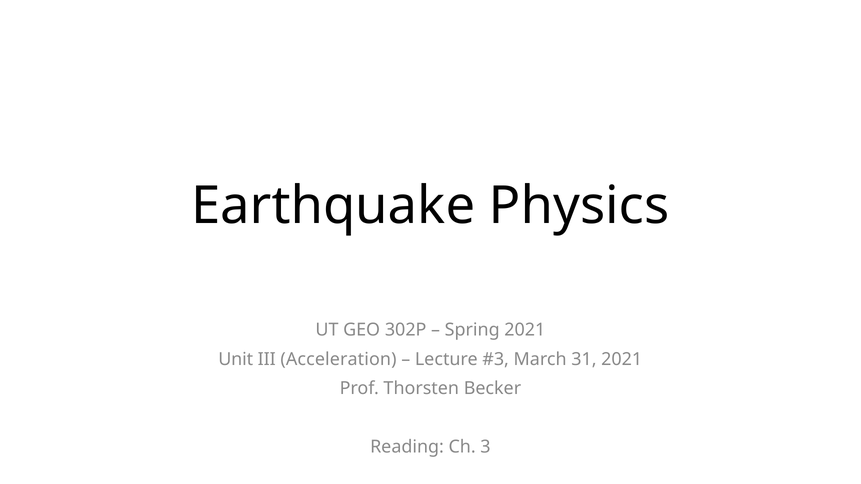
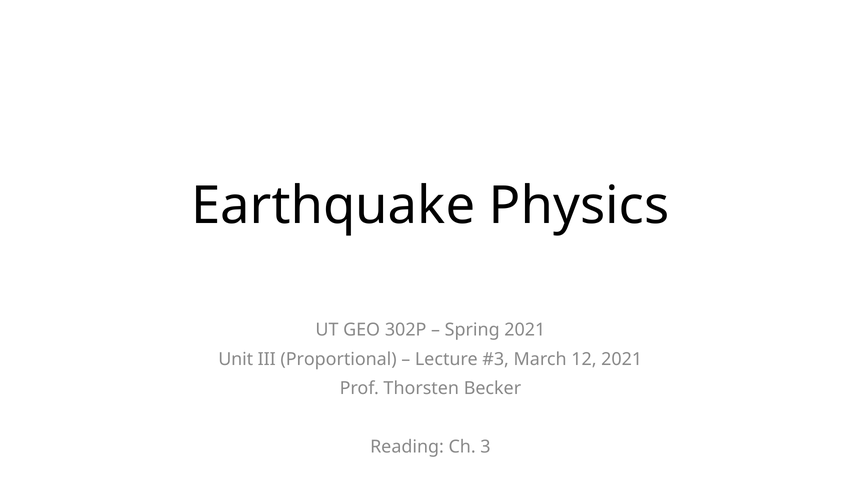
Acceleration: Acceleration -> Proportional
31: 31 -> 12
